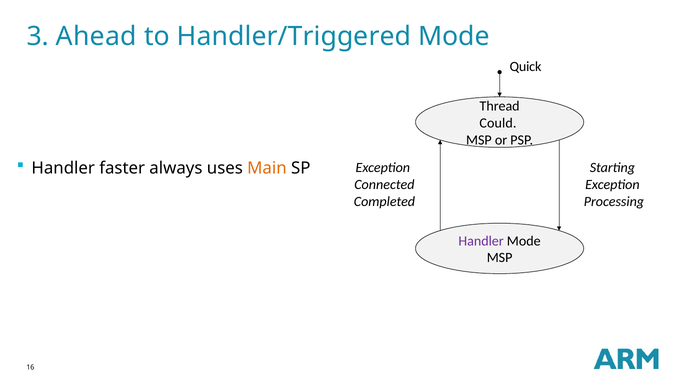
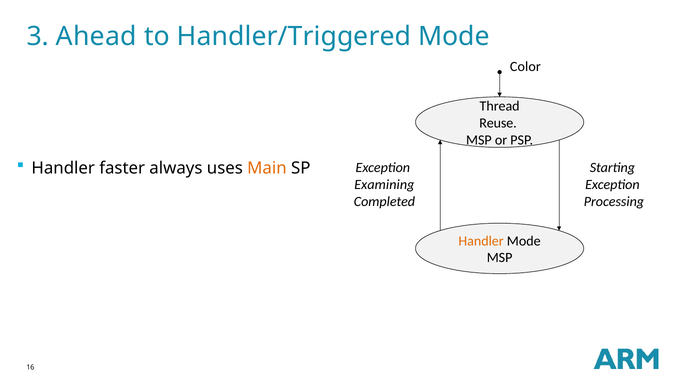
Quick: Quick -> Color
Could: Could -> Reuse
Connected: Connected -> Examining
Handler at (481, 241) colour: purple -> orange
